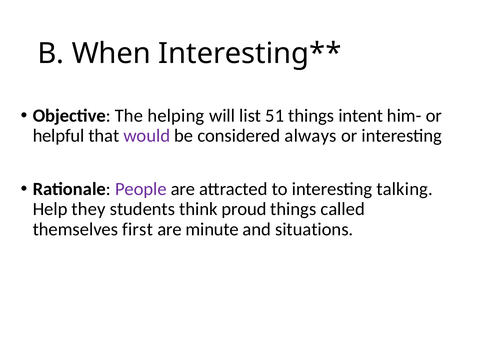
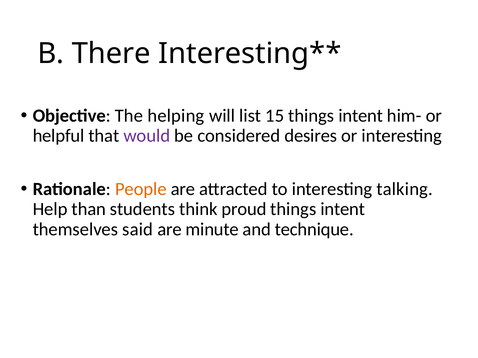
When: When -> There
51: 51 -> 15
always: always -> desires
People colour: purple -> orange
they: they -> than
called at (343, 209): called -> intent
first: first -> said
situations: situations -> technique
